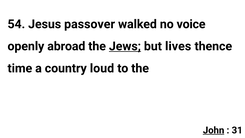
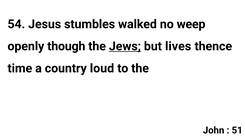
passover: passover -> stumbles
voice: voice -> weep
abroad: abroad -> though
John underline: present -> none
31: 31 -> 51
